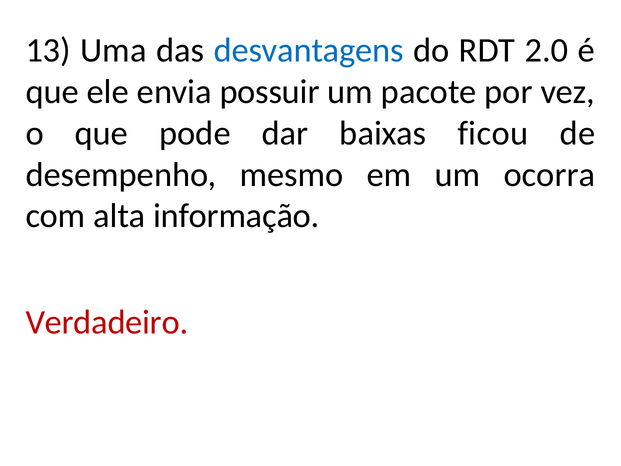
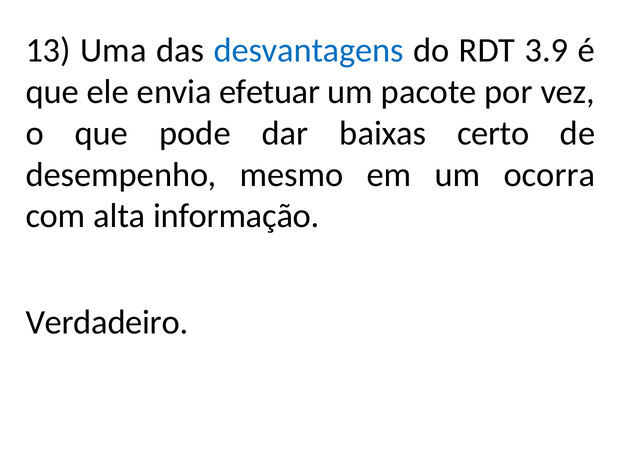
2.0: 2.0 -> 3.9
possuir: possuir -> efetuar
ficou: ficou -> certo
Verdadeiro colour: red -> black
